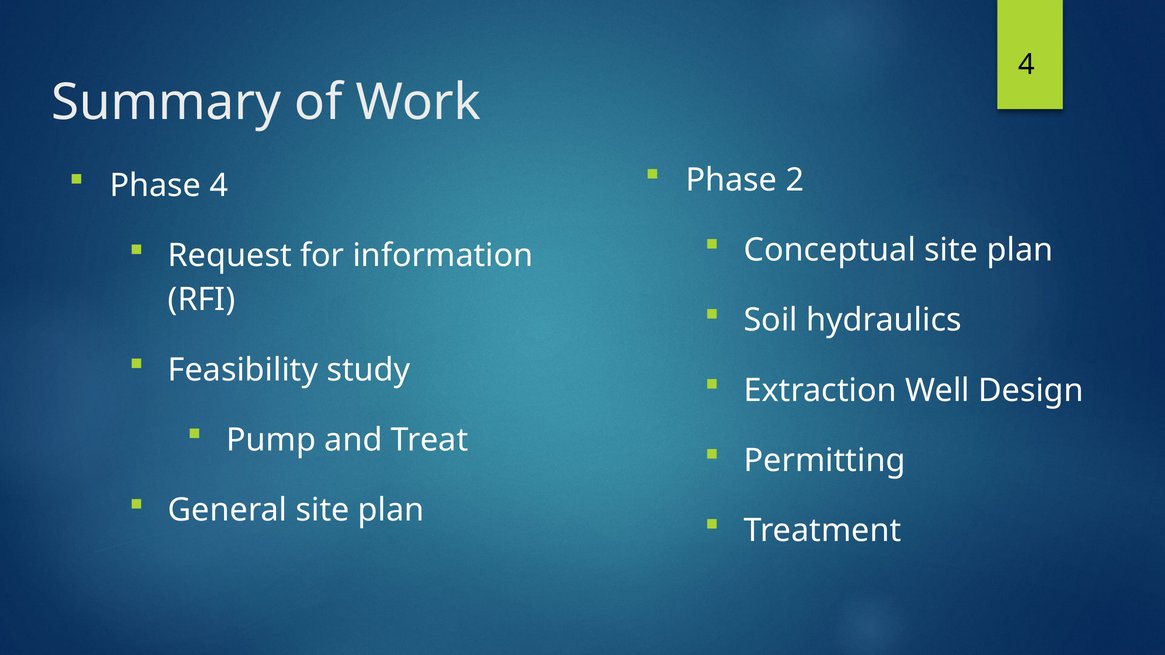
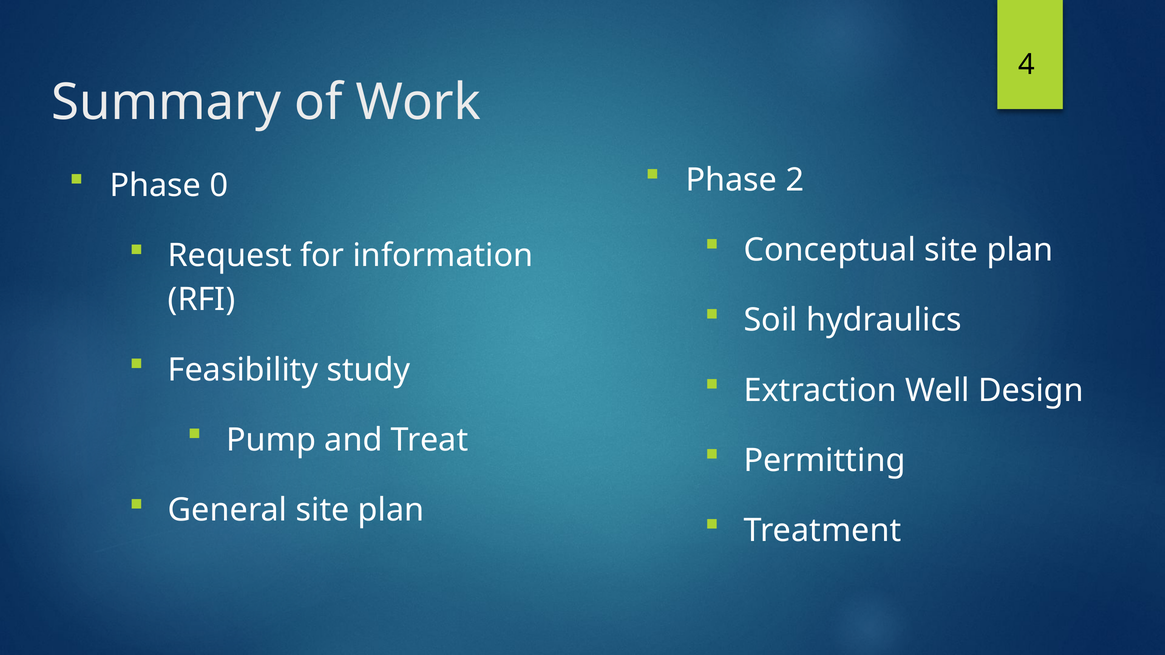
Phase 4: 4 -> 0
